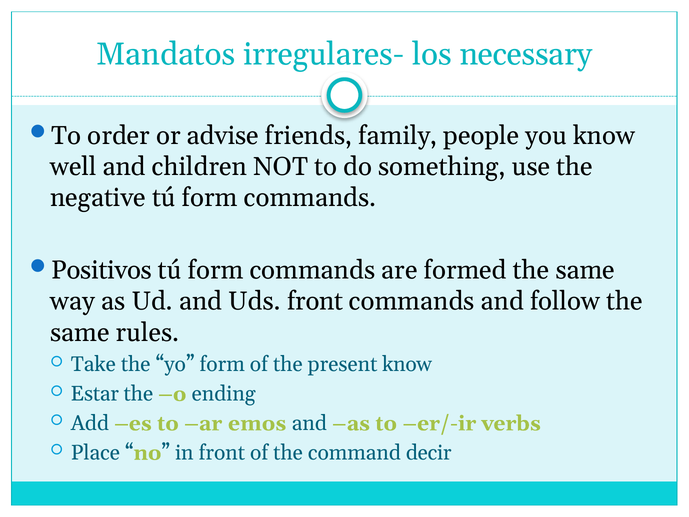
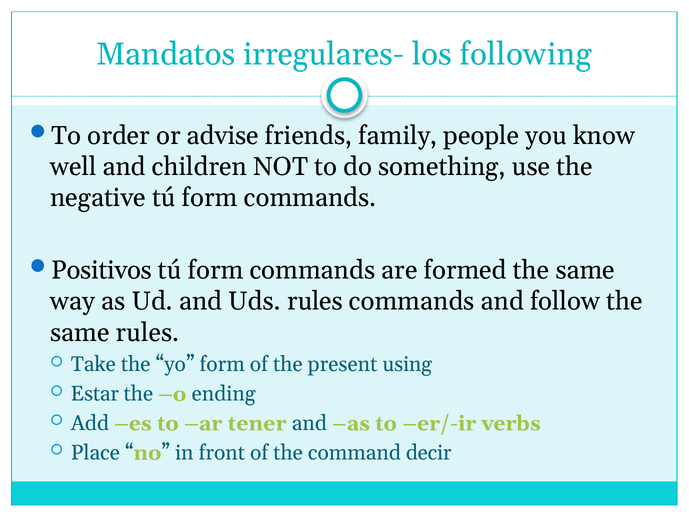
necessary: necessary -> following
Uds front: front -> rules
present know: know -> using
emos: emos -> tener
